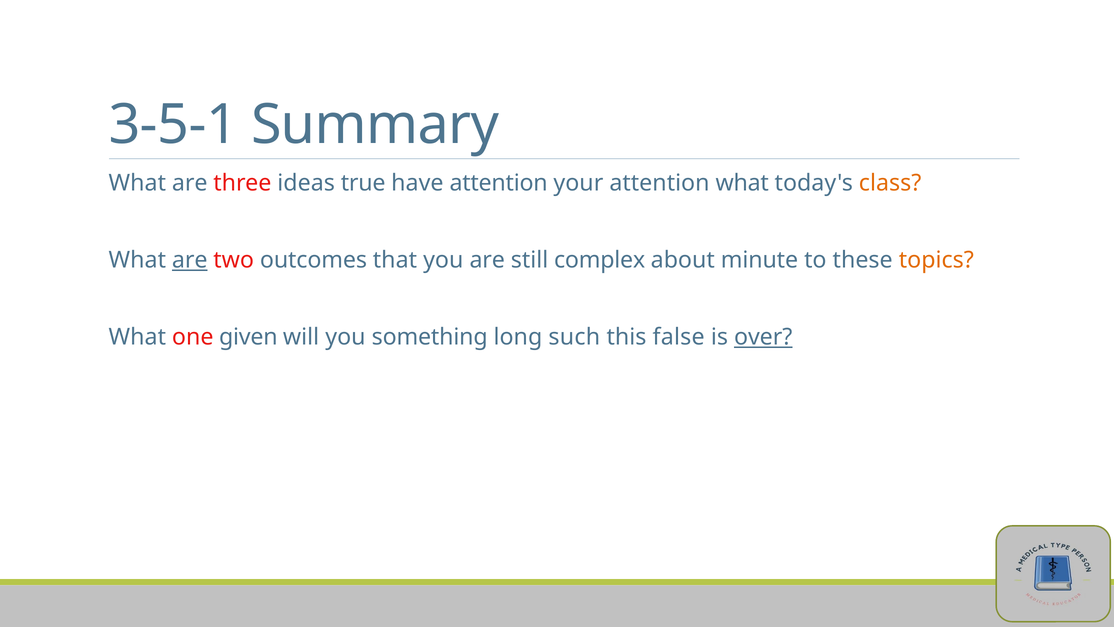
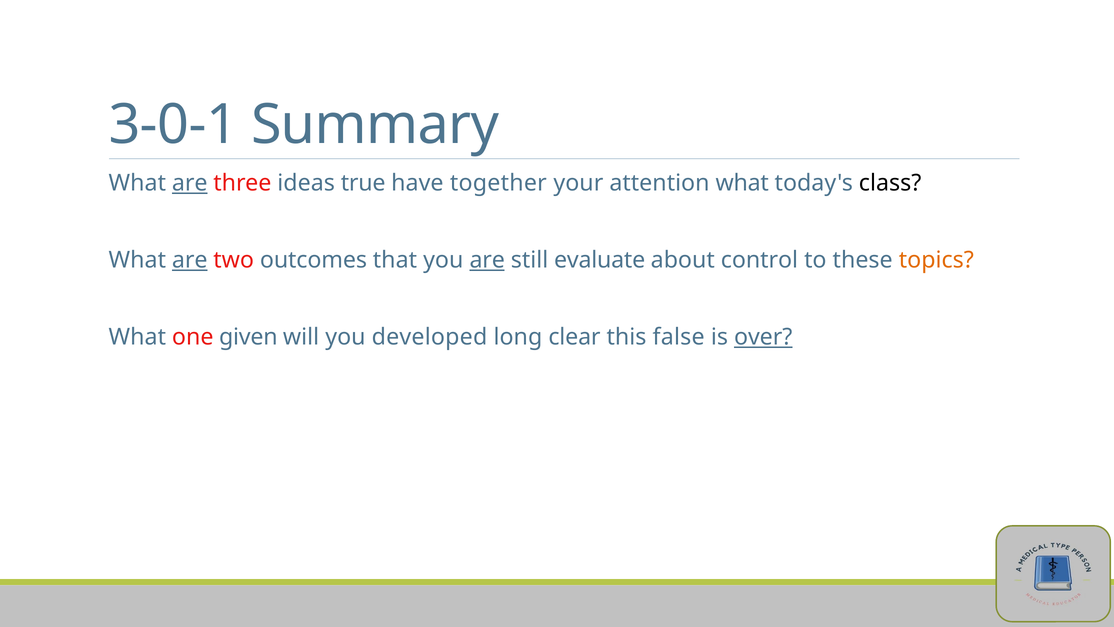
3-5-1: 3-5-1 -> 3-0-1
are at (190, 183) underline: none -> present
have attention: attention -> together
class colour: orange -> black
are at (487, 260) underline: none -> present
complex: complex -> evaluate
minute: minute -> control
something: something -> developed
such: such -> clear
